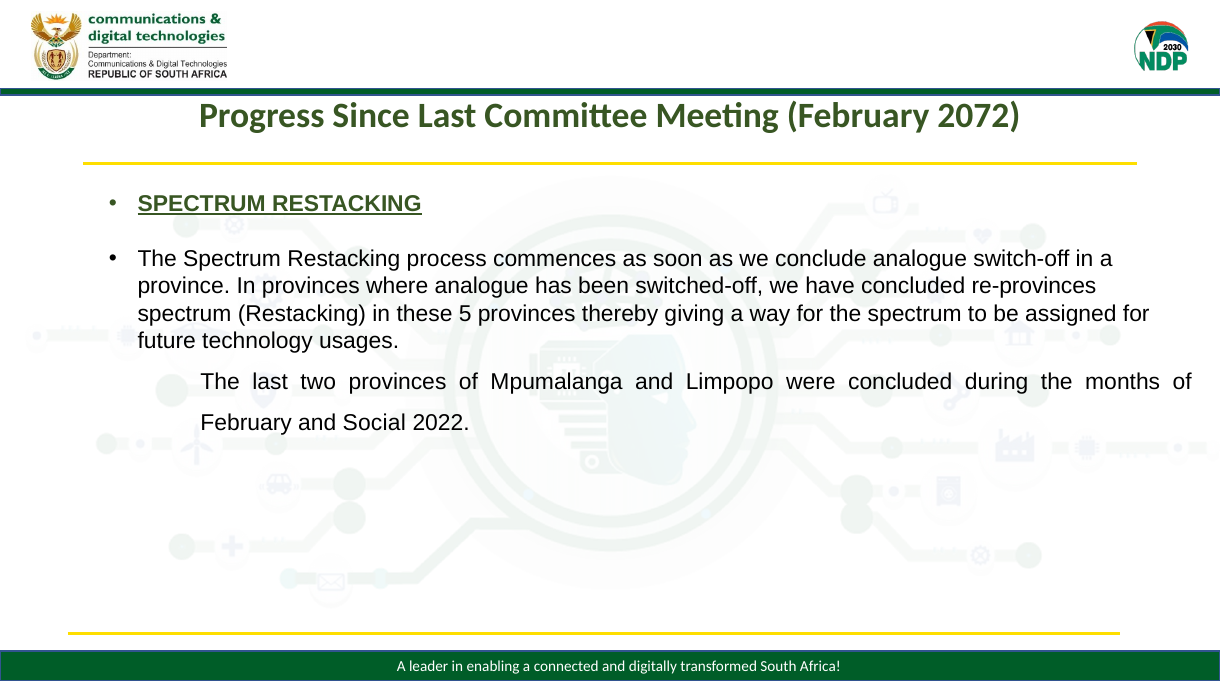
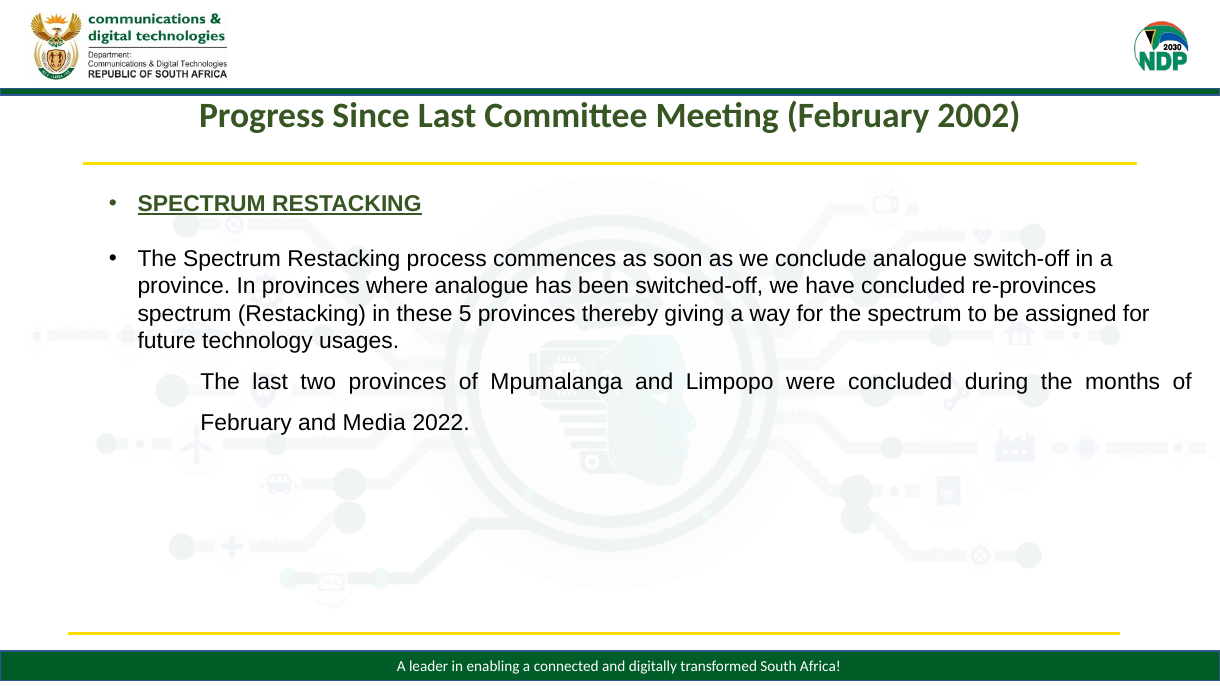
2072: 2072 -> 2002
Social: Social -> Media
